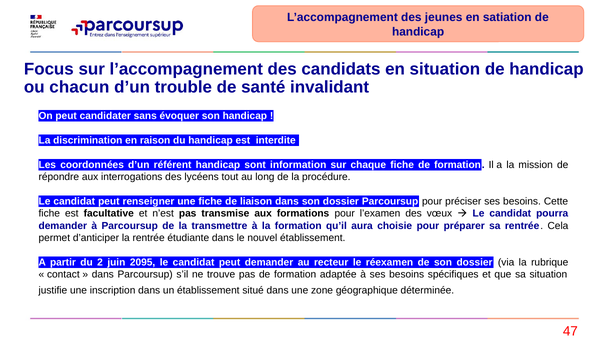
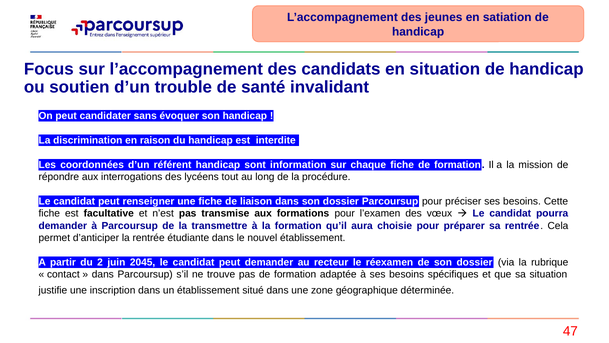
chacun: chacun -> soutien
2095: 2095 -> 2045
